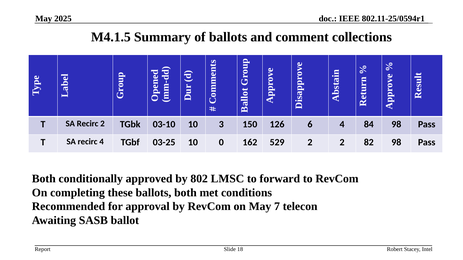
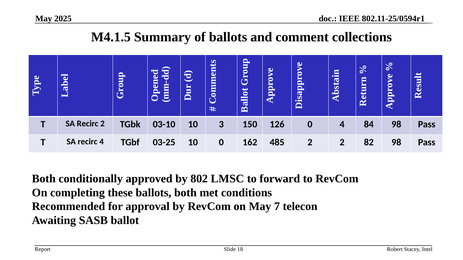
126 6: 6 -> 0
529: 529 -> 485
